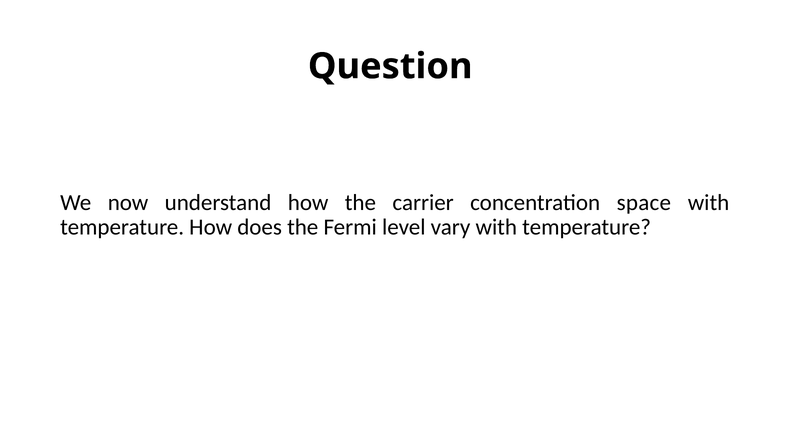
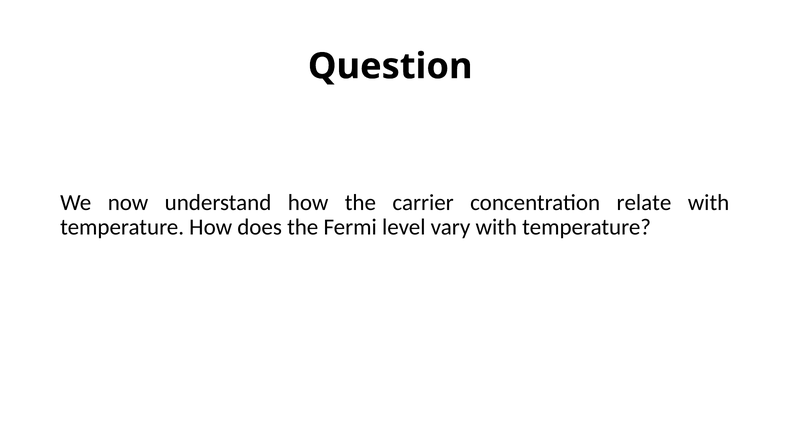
space: space -> relate
